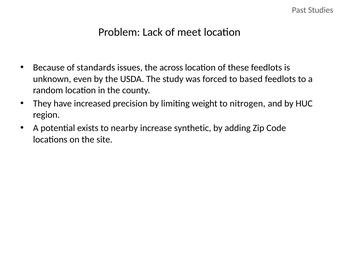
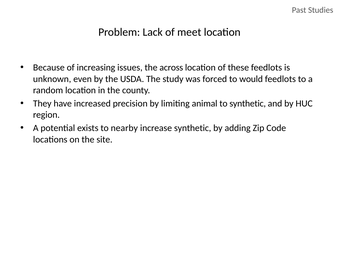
standards: standards -> increasing
based: based -> would
weight: weight -> animal
to nitrogen: nitrogen -> synthetic
